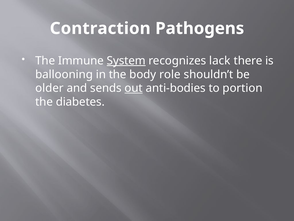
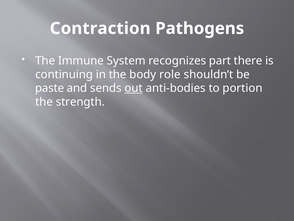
System underline: present -> none
lack: lack -> part
ballooning: ballooning -> continuing
older: older -> paste
diabetes: diabetes -> strength
